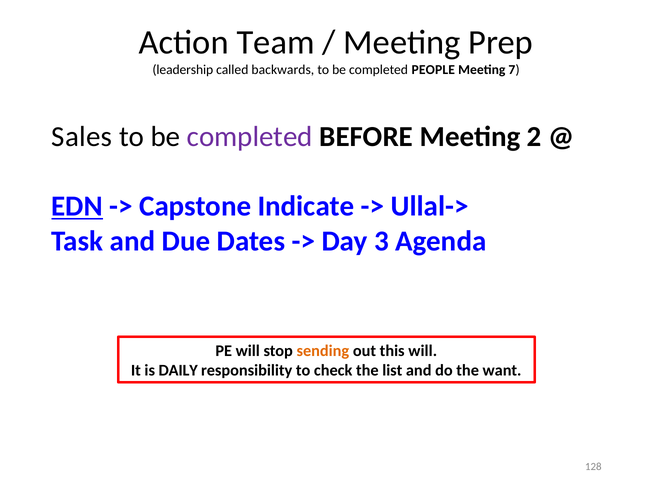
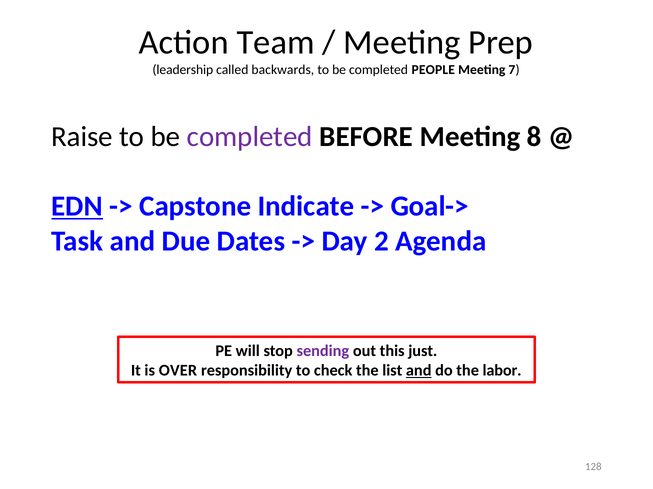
Sales: Sales -> Raise
2: 2 -> 8
Ullal->: Ullal-> -> Goal->
3: 3 -> 2
sending colour: orange -> purple
this will: will -> just
DAILY: DAILY -> OVER
and at (419, 371) underline: none -> present
want: want -> labor
